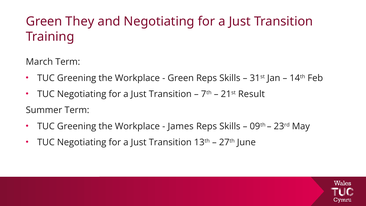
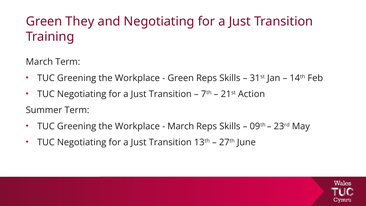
Result: Result -> Action
James at (181, 126): James -> March
